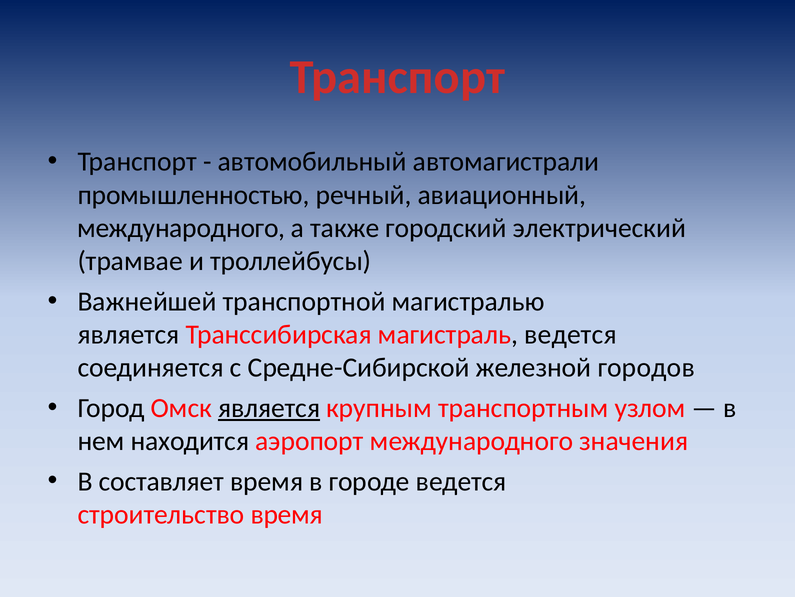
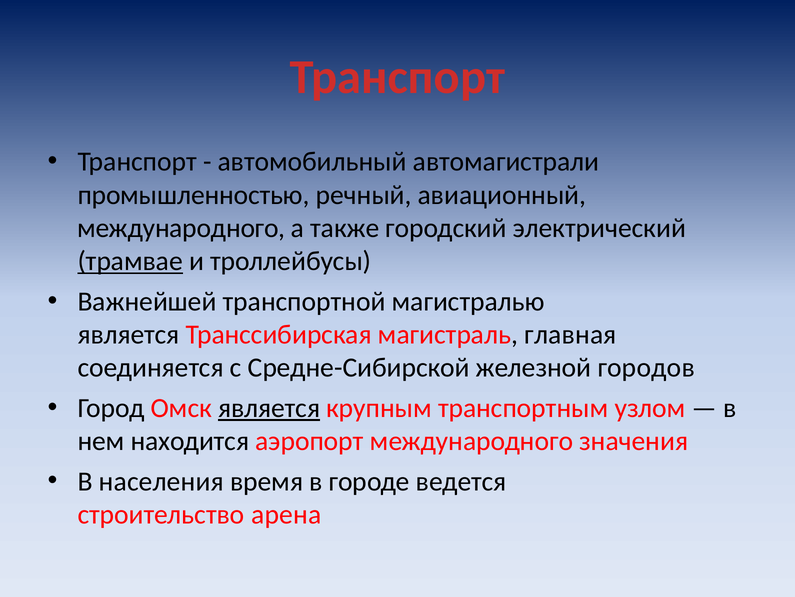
трамвае underline: none -> present
магистраль ведется: ведется -> главная
составляет: составляет -> населения
строительство время: время -> арена
